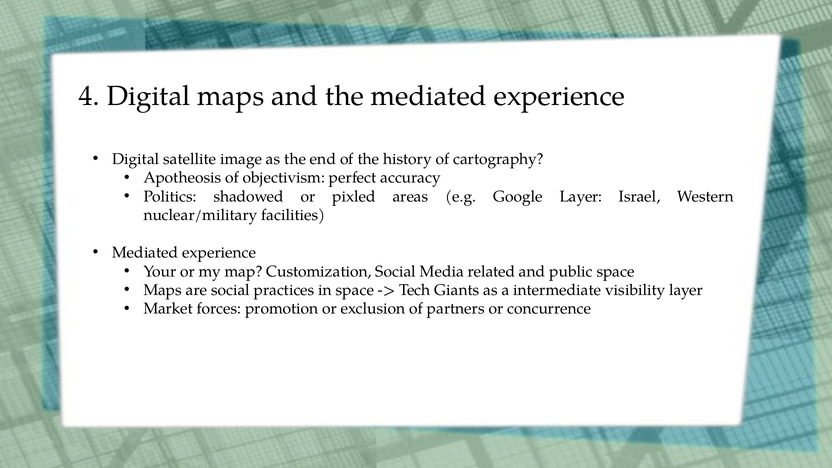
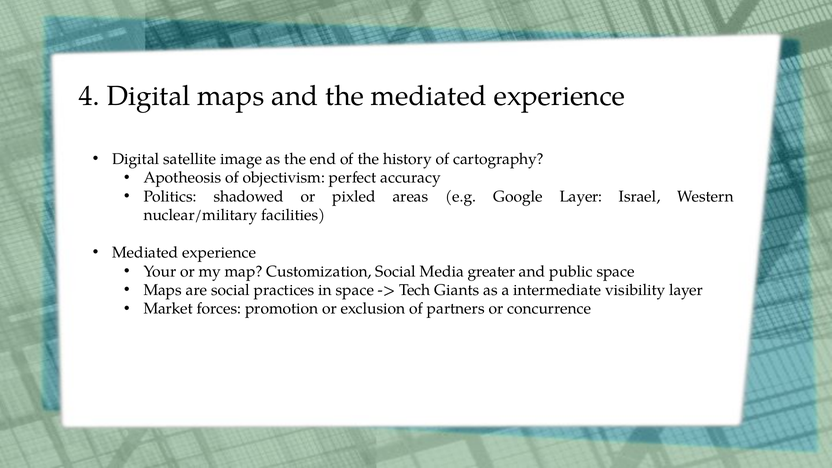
related: related -> greater
